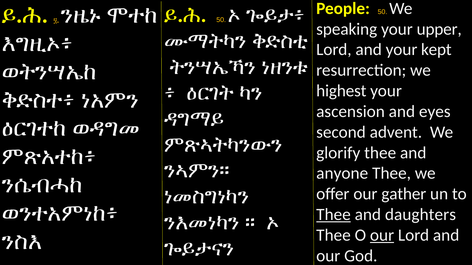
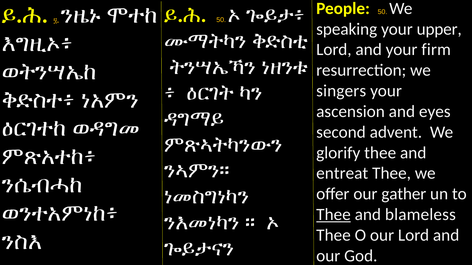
kept: kept -> firm
highest: highest -> singers
anyone: anyone -> entreat
daughters: daughters -> blameless
our at (382, 236) underline: present -> none
